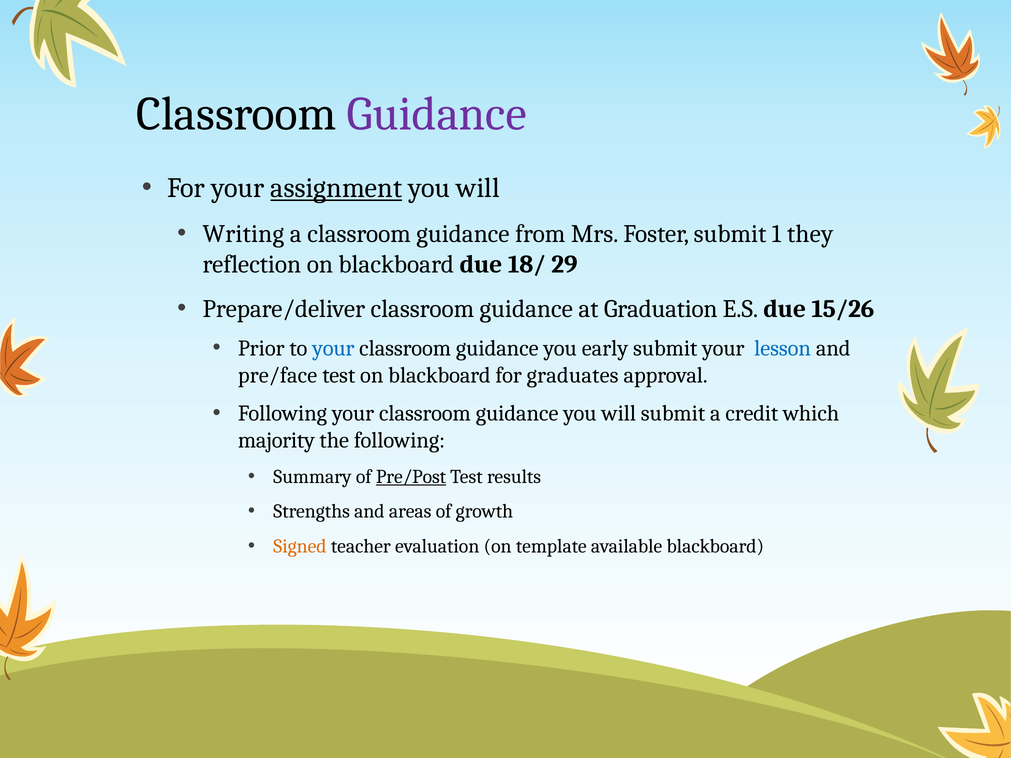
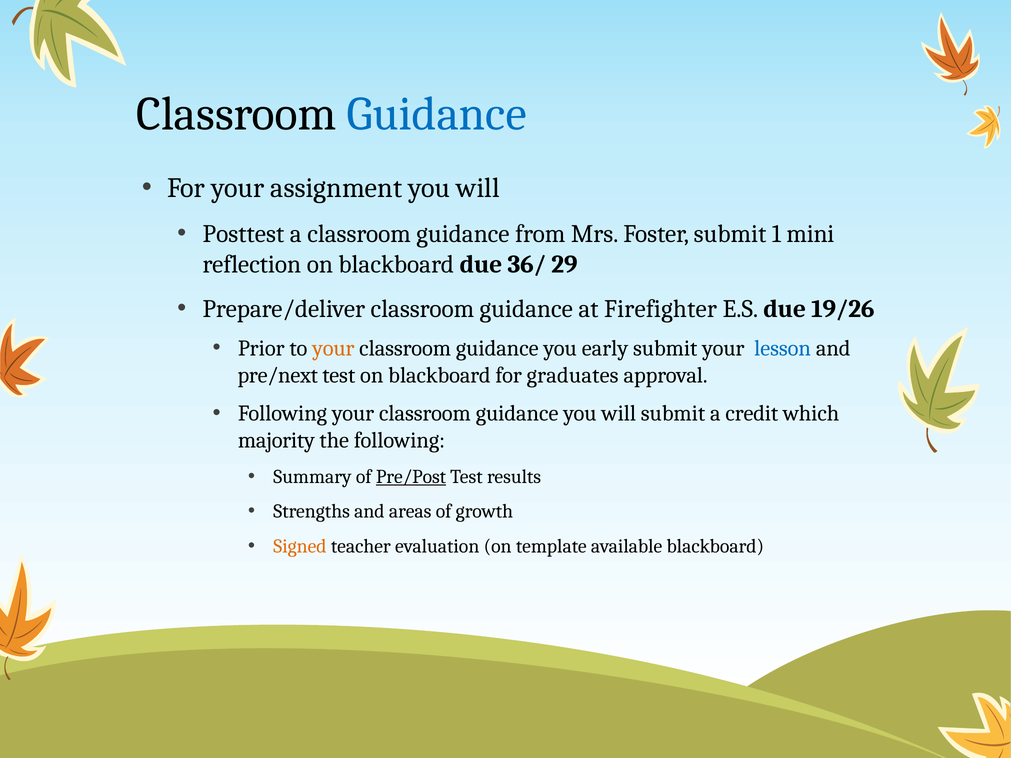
Guidance at (437, 114) colour: purple -> blue
assignment underline: present -> none
Writing: Writing -> Posttest
they: they -> mini
18/: 18/ -> 36/
Graduation: Graduation -> Firefighter
15/26: 15/26 -> 19/26
your at (333, 348) colour: blue -> orange
pre/face: pre/face -> pre/next
